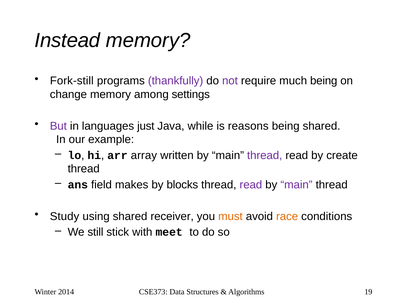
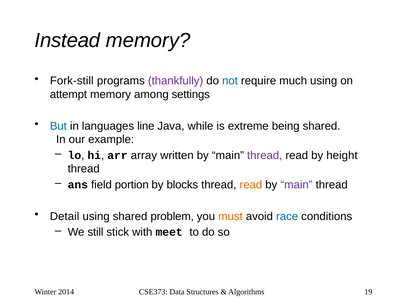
not colour: purple -> blue
much being: being -> using
change: change -> attempt
But colour: purple -> blue
just: just -> line
reasons: reasons -> extreme
create: create -> height
makes: makes -> portion
read at (251, 185) colour: purple -> orange
Study: Study -> Detail
receiver: receiver -> problem
race colour: orange -> blue
